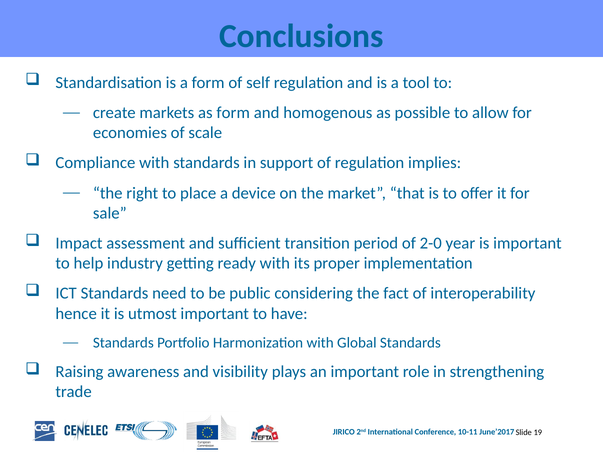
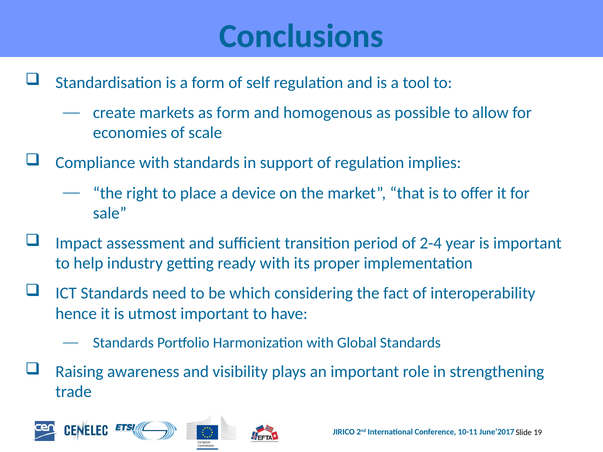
2-0: 2-0 -> 2-4
public: public -> which
